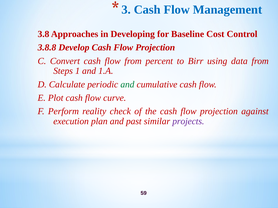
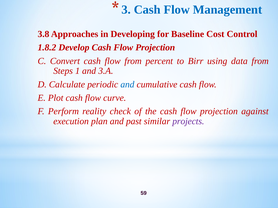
3.8.8: 3.8.8 -> 1.8.2
1.A: 1.A -> 3.A
and at (127, 85) colour: green -> blue
